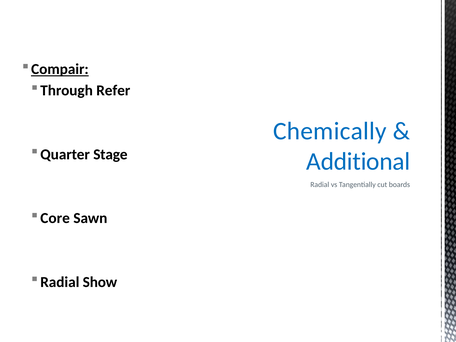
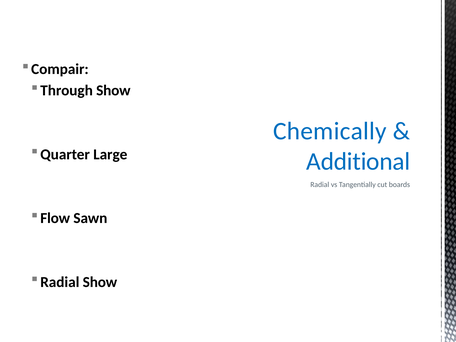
Compair underline: present -> none
Through Refer: Refer -> Show
Stage: Stage -> Large
Core: Core -> Flow
